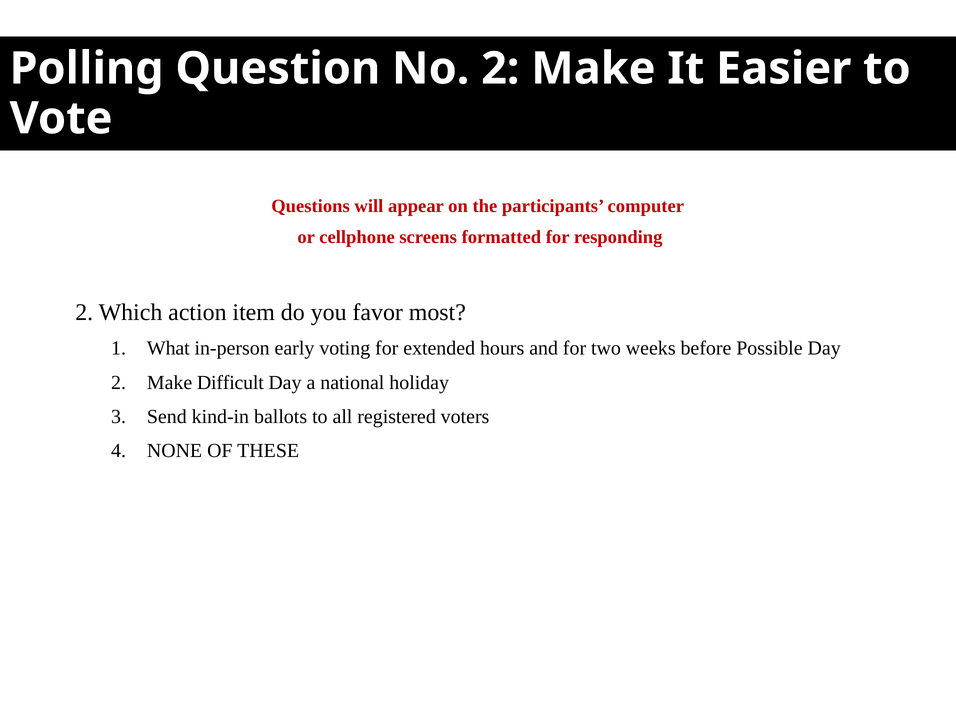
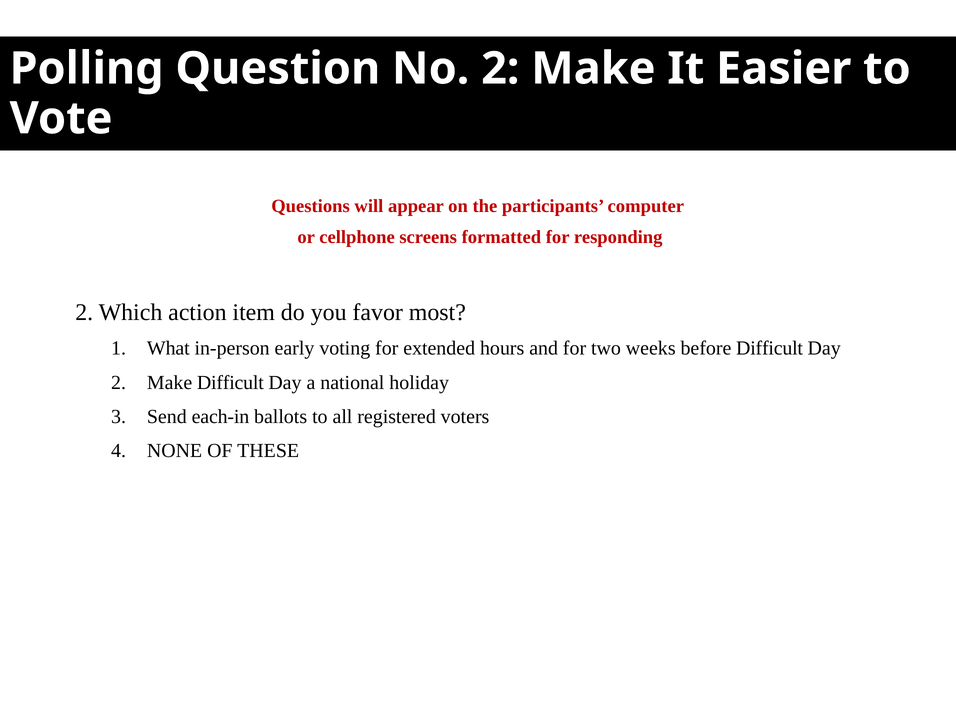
before Possible: Possible -> Difficult
kind-in: kind-in -> each-in
